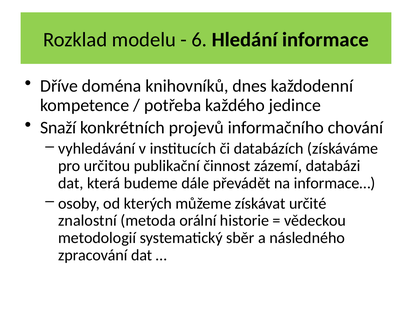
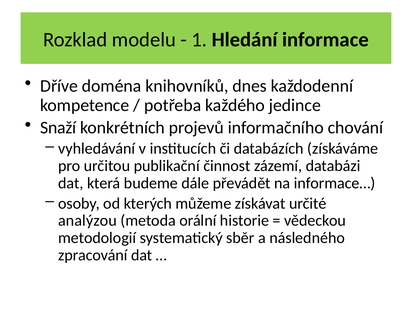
6: 6 -> 1
znalostní: znalostní -> analýzou
